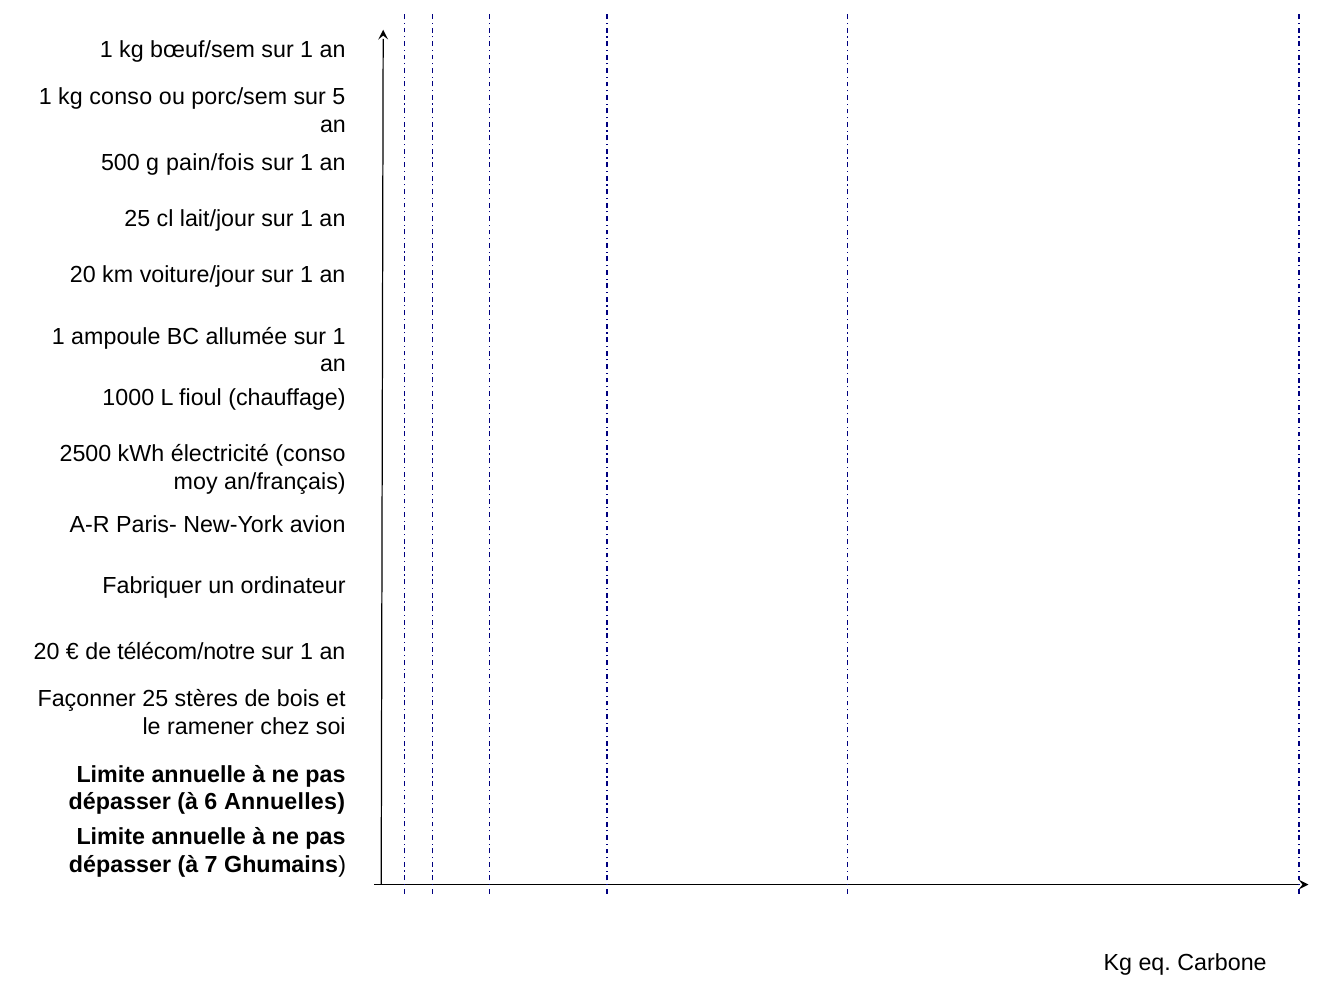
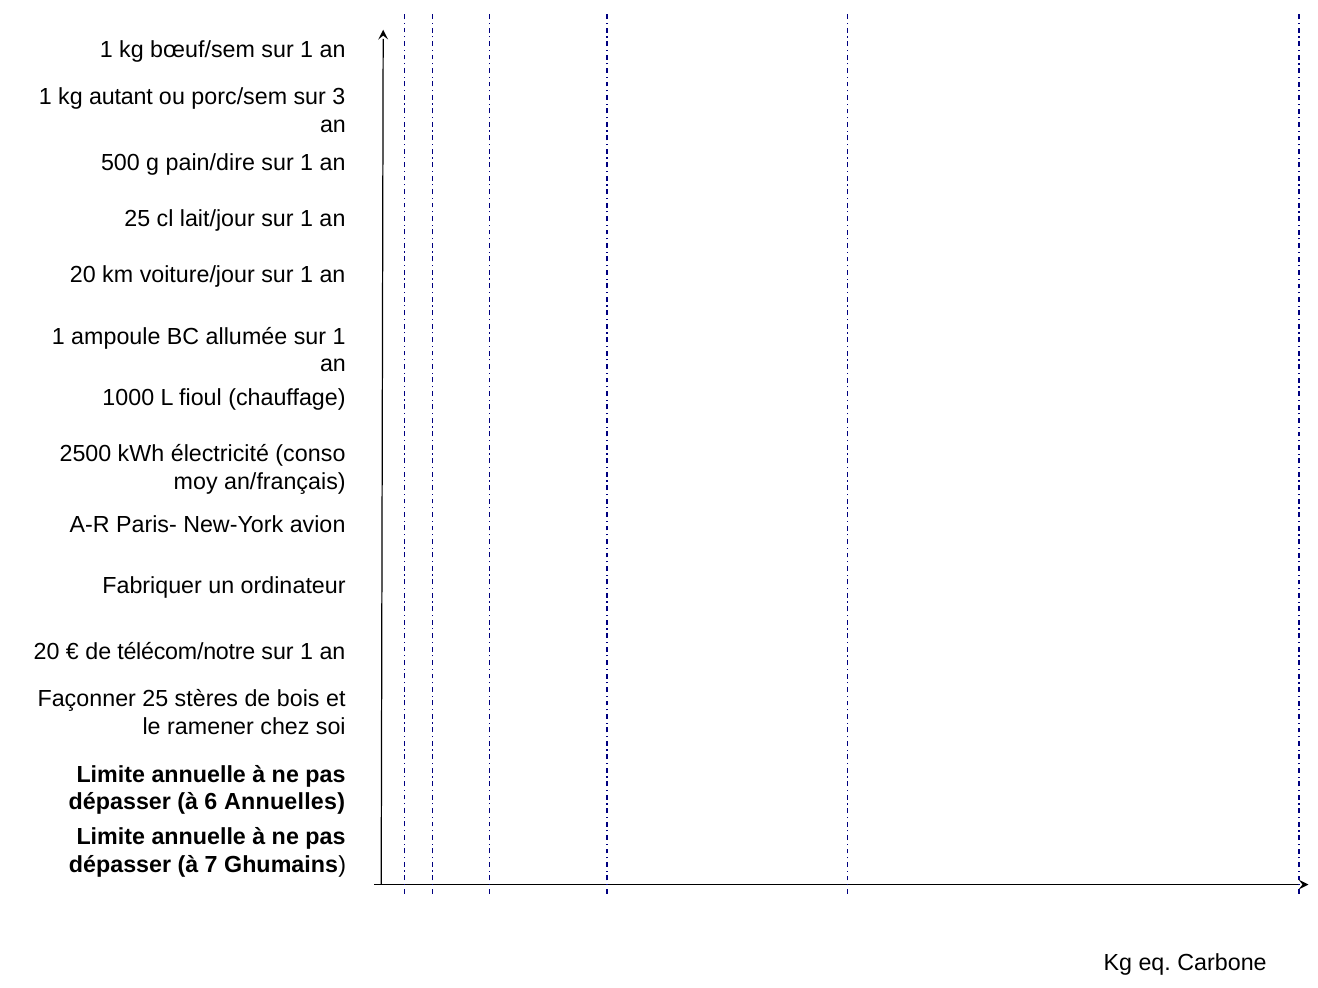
kg conso: conso -> autant
5: 5 -> 3
pain/fois: pain/fois -> pain/dire
